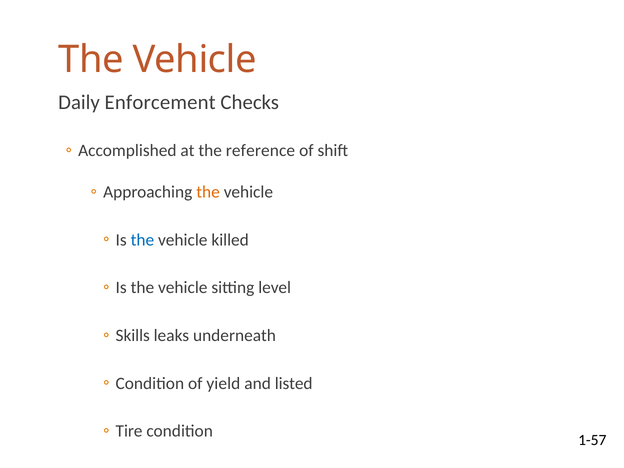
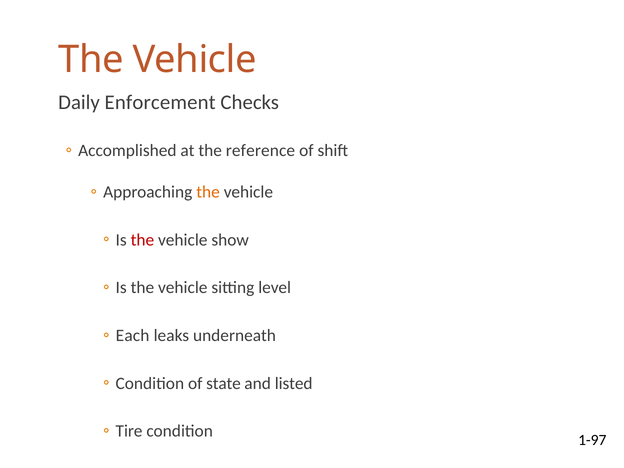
the at (142, 240) colour: blue -> red
killed: killed -> show
Skills: Skills -> Each
yield: yield -> state
1-57: 1-57 -> 1-97
